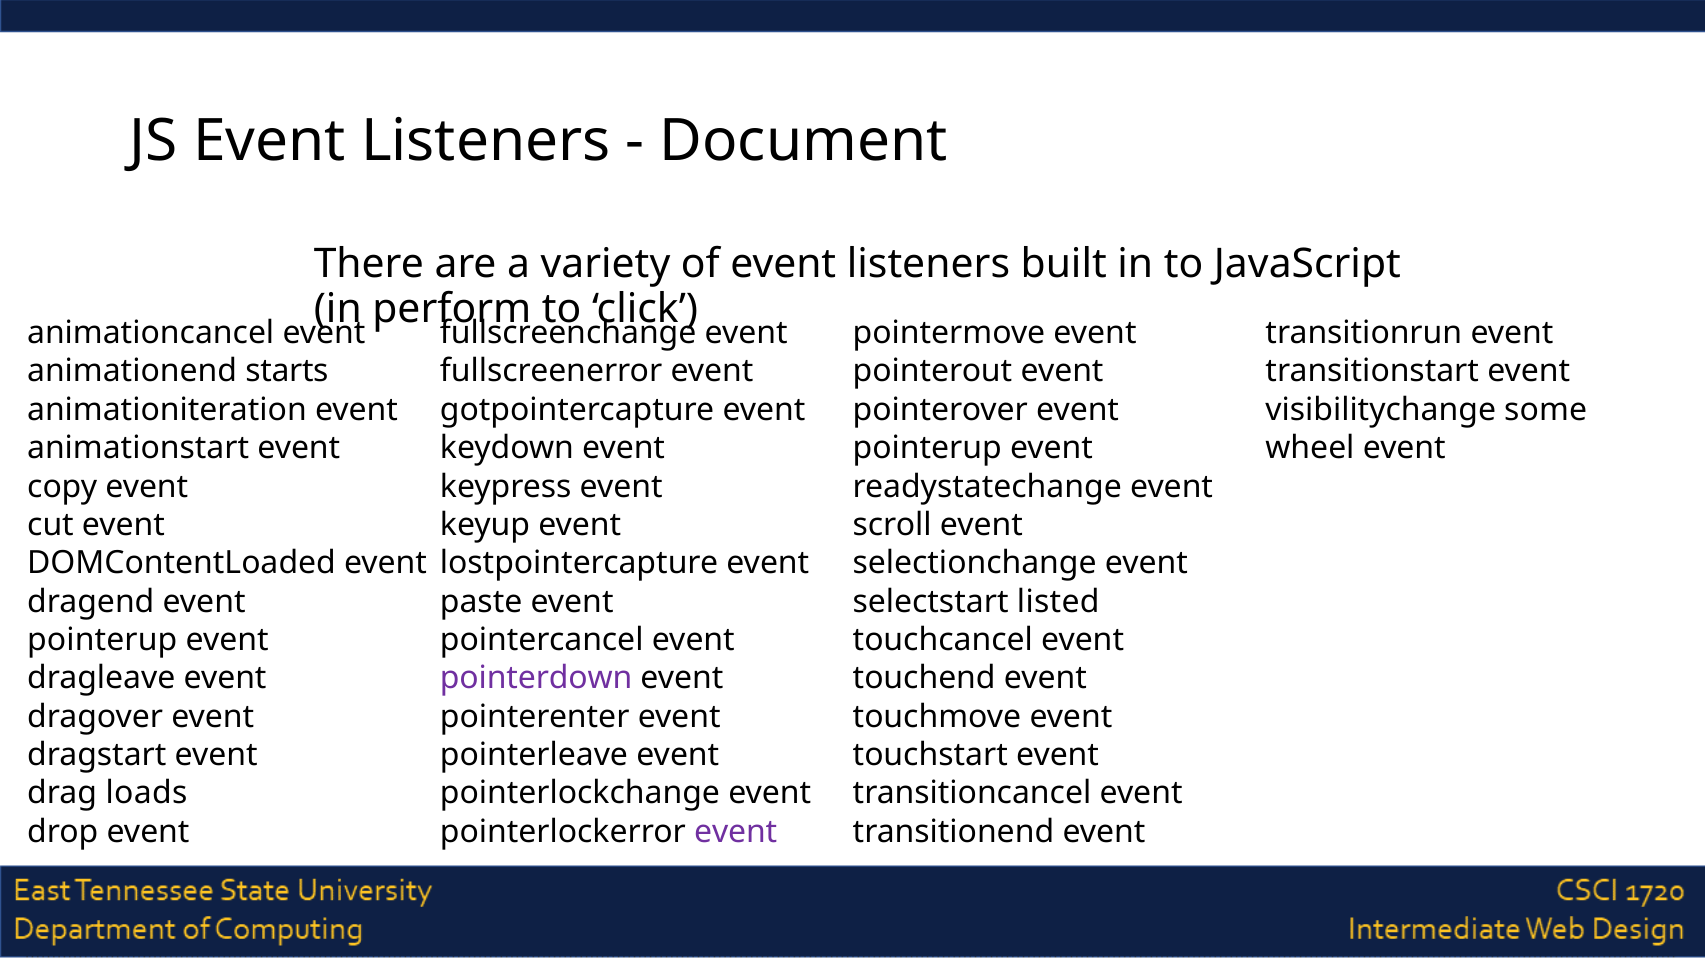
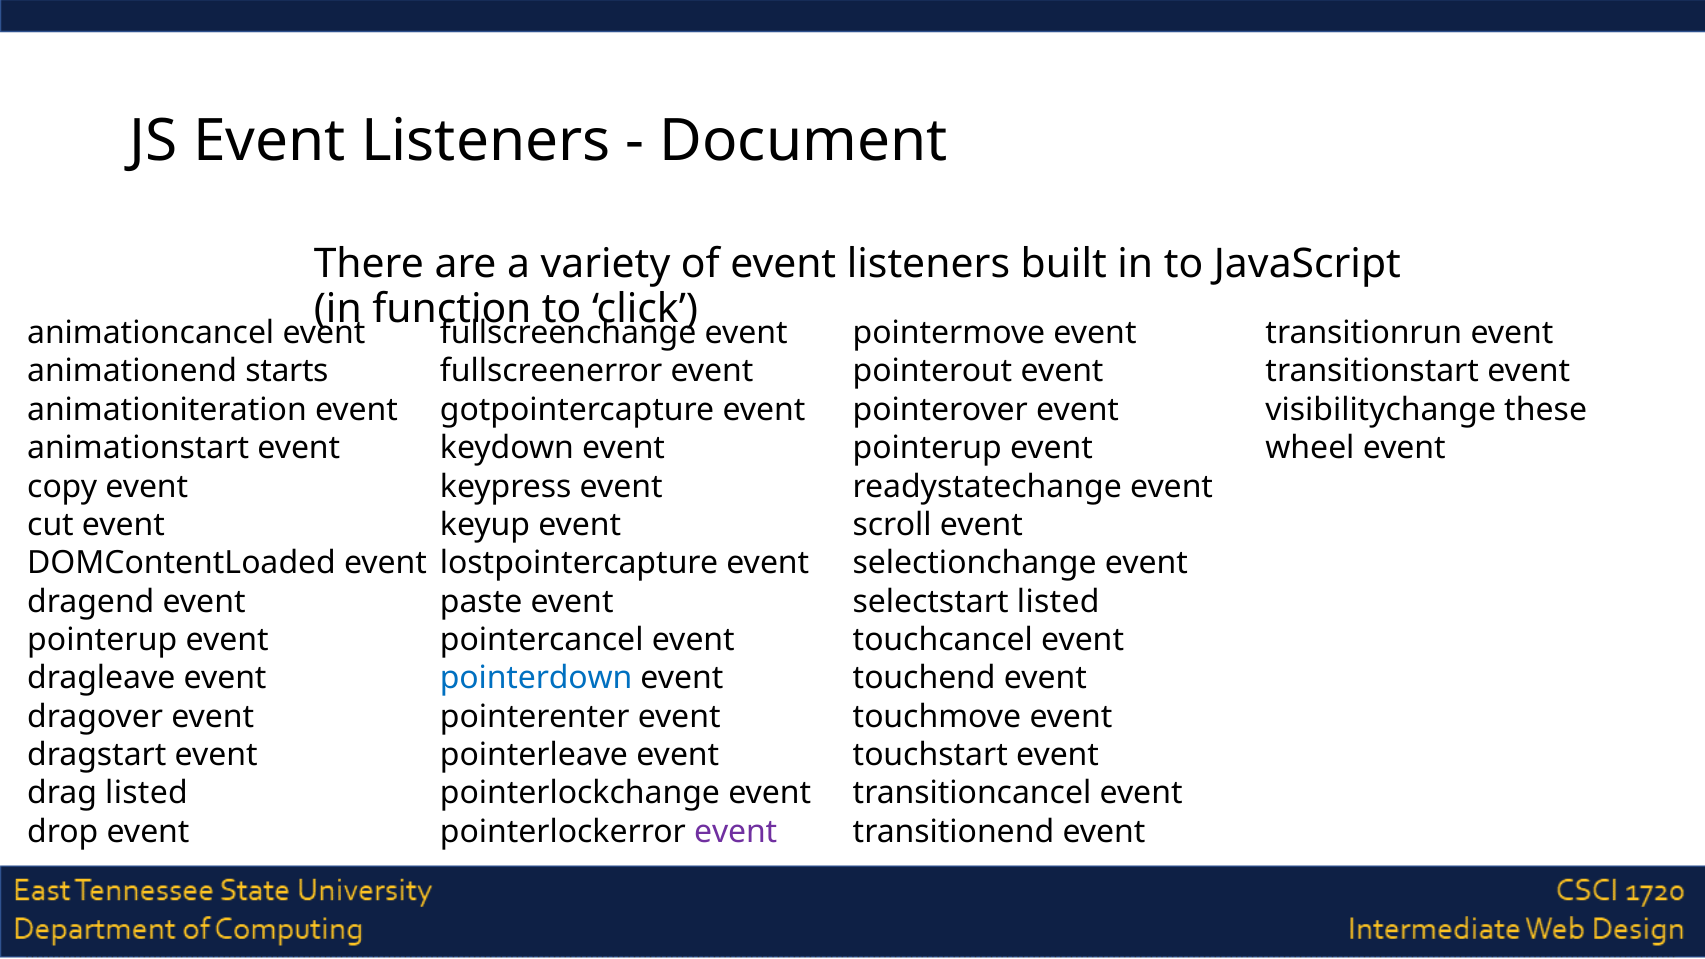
perform: perform -> function
some: some -> these
pointerdown colour: purple -> blue
drag loads: loads -> listed
